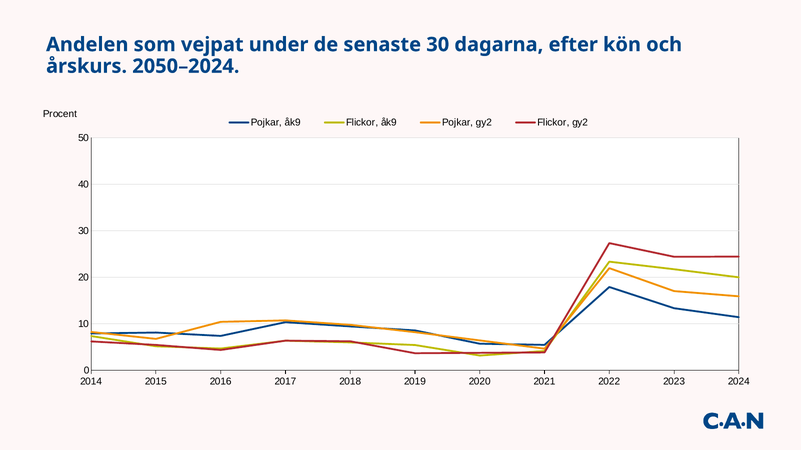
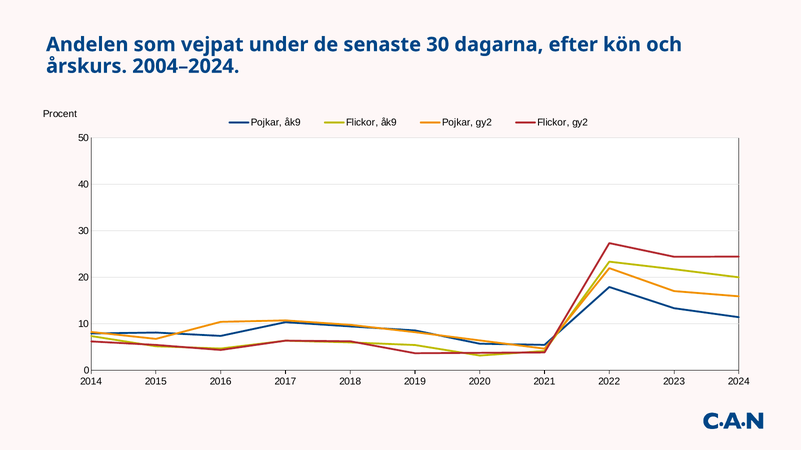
2050–2024: 2050–2024 -> 2004–2024
